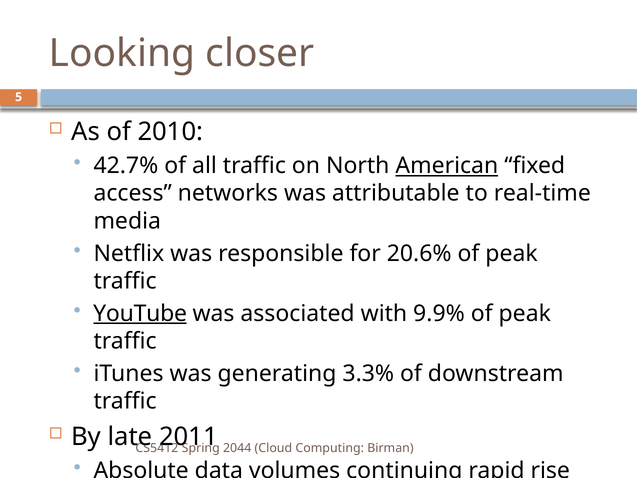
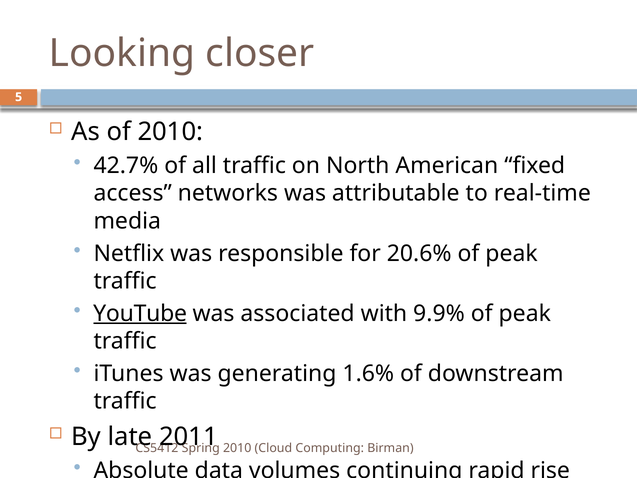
American underline: present -> none
3.3%: 3.3% -> 1.6%
2044 at (237, 448): 2044 -> 2010
